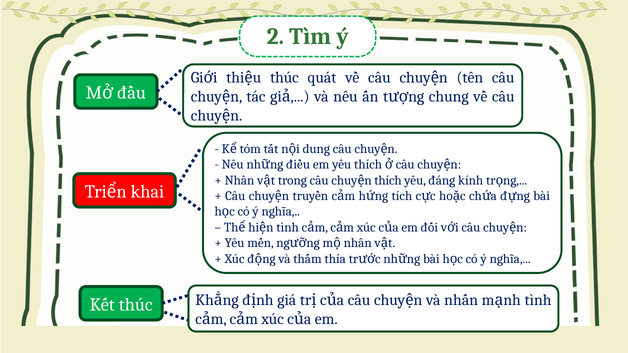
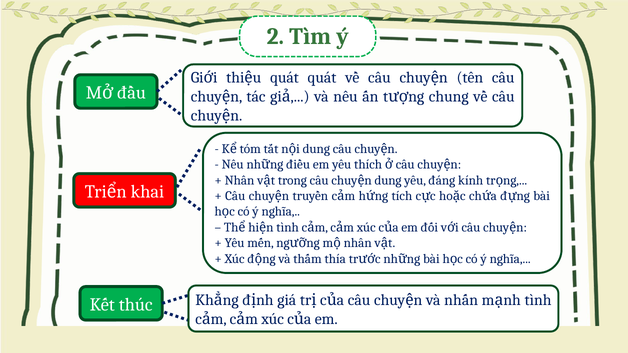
thúc at (284, 78): thúc -> quát
thích at (388, 180): thích -> dung
